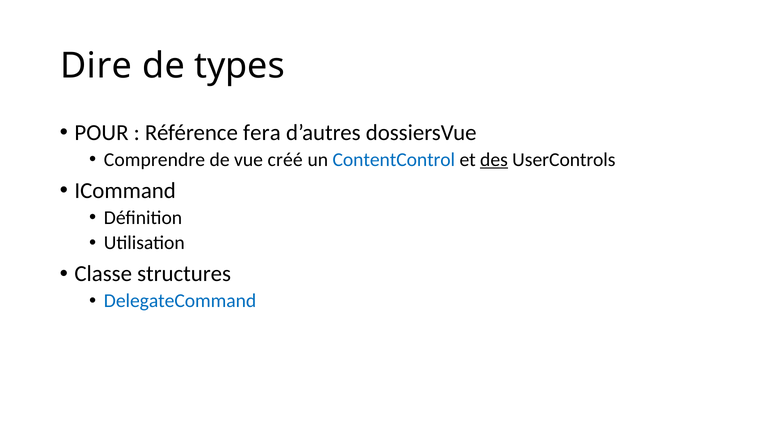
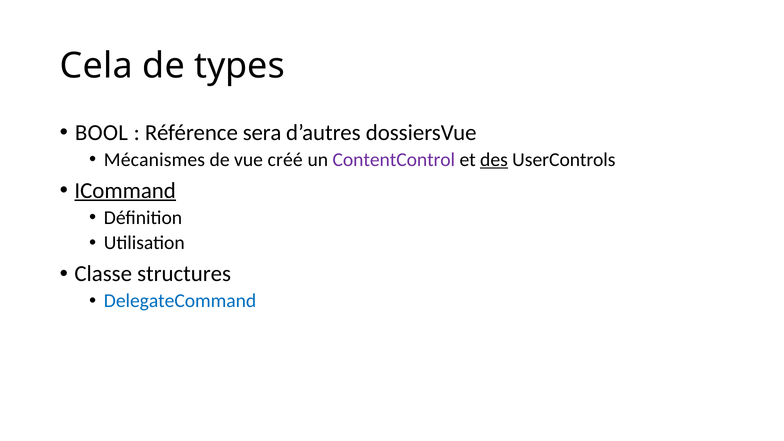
Dire: Dire -> Cela
POUR: POUR -> BOOL
fera: fera -> sera
Comprendre: Comprendre -> Mécanismes
ContentControl colour: blue -> purple
ICommand underline: none -> present
